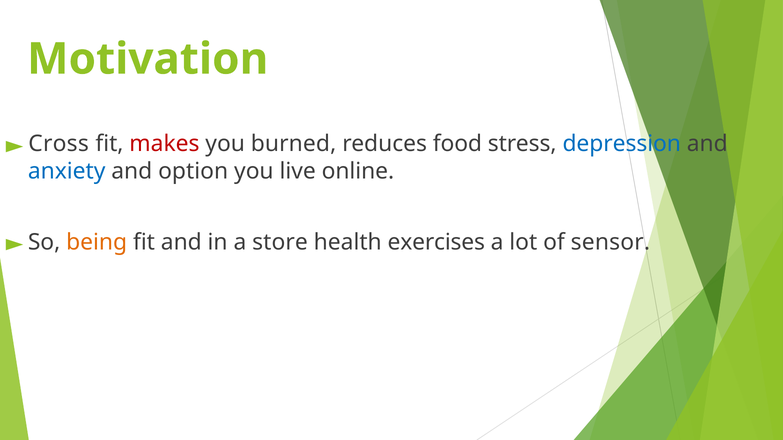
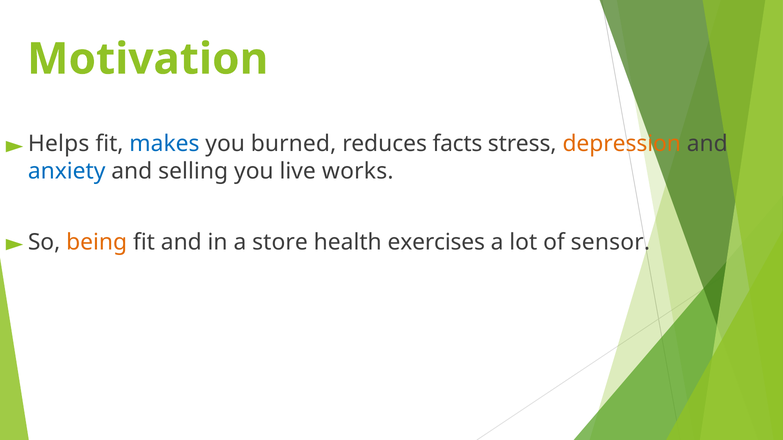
Cross: Cross -> Helps
makes colour: red -> blue
food: food -> facts
depression colour: blue -> orange
option: option -> selling
online: online -> works
